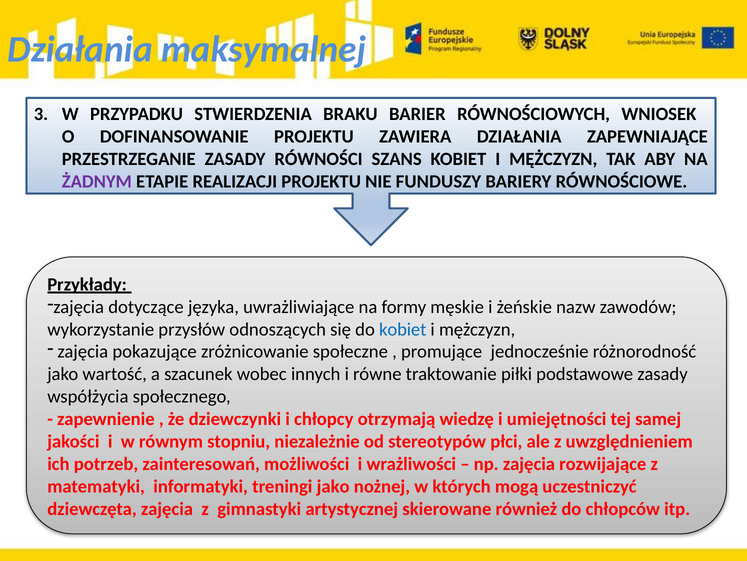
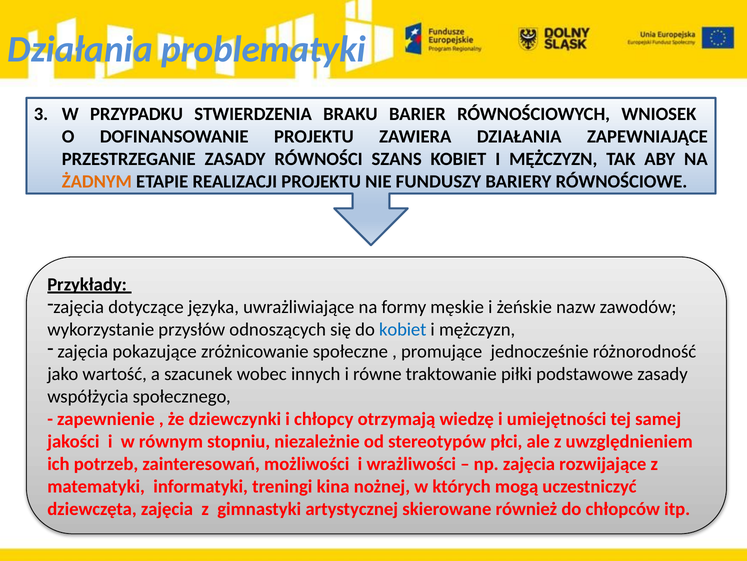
maksymalnej: maksymalnej -> problematyki
ŻADNYM colour: purple -> orange
treningi jako: jako -> kina
